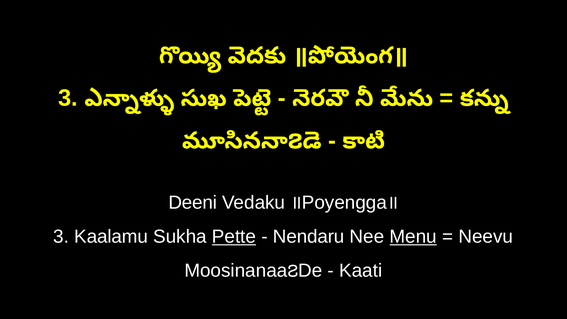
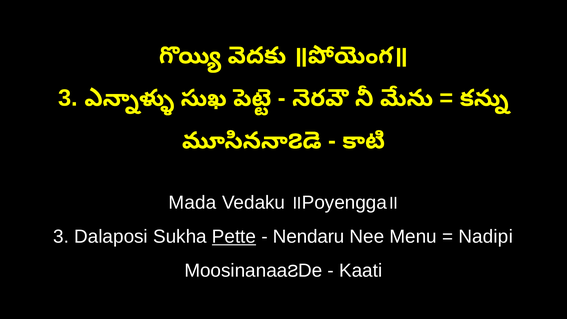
Deeni: Deeni -> Mada
Kaalamu: Kaalamu -> Dalaposi
Menu underline: present -> none
Neevu: Neevu -> Nadipi
